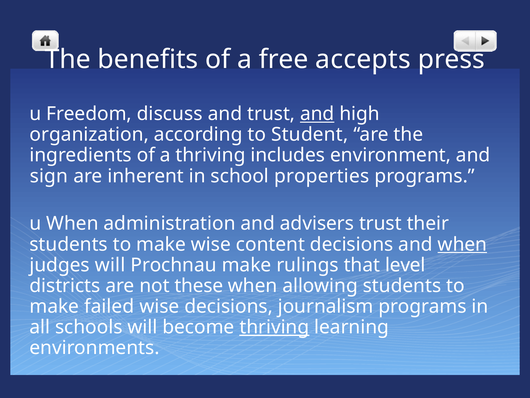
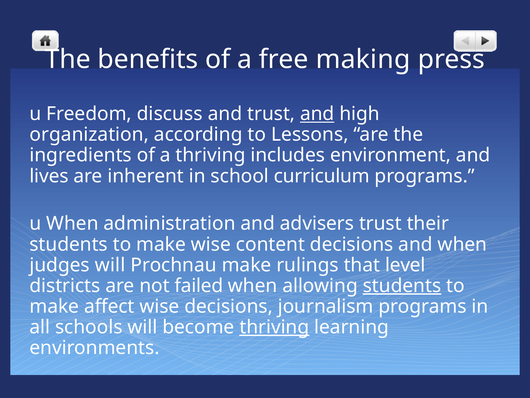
accepts: accepts -> making
Student: Student -> Lessons
sign: sign -> lives
properties: properties -> curriculum
when at (462, 244) underline: present -> none
these: these -> failed
students at (402, 285) underline: none -> present
failed: failed -> affect
